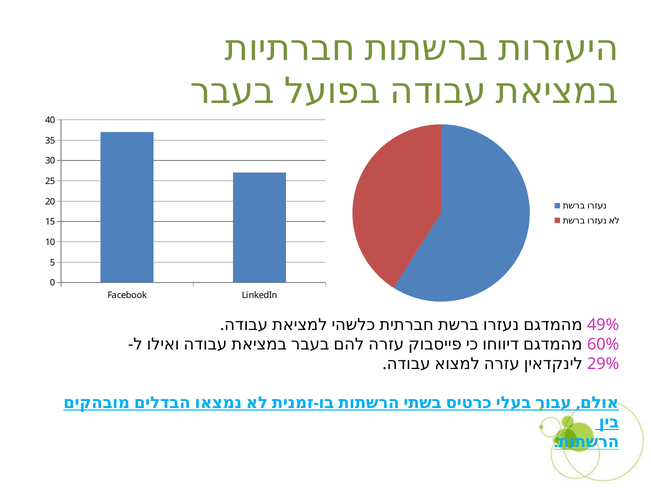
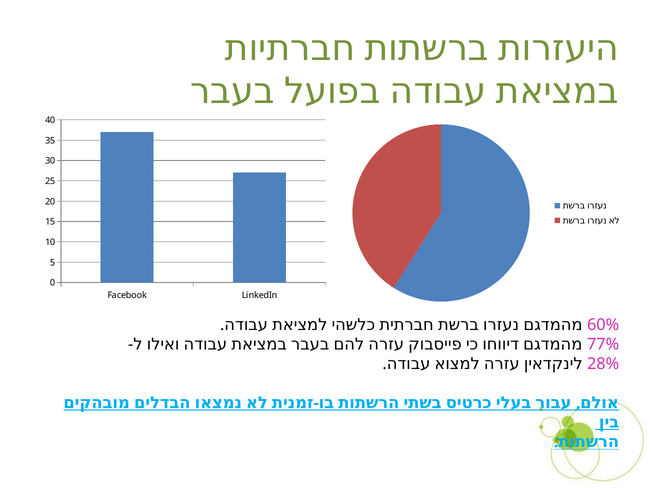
49%: 49% -> 60%
60%: 60% -> 77%
29%: 29% -> 28%
